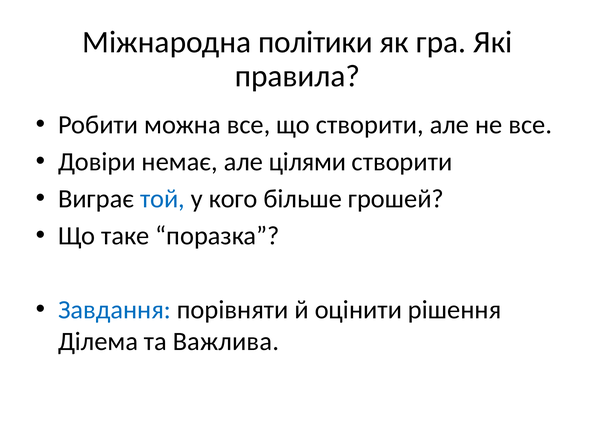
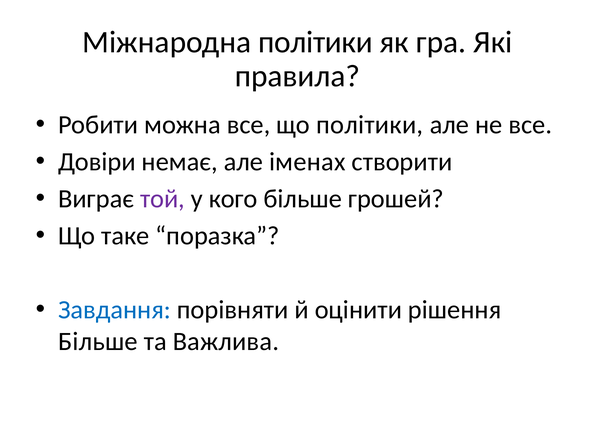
що створити: створити -> політики
цілями: цілями -> іменах
той colour: blue -> purple
Ділема at (98, 342): Ділема -> Більше
